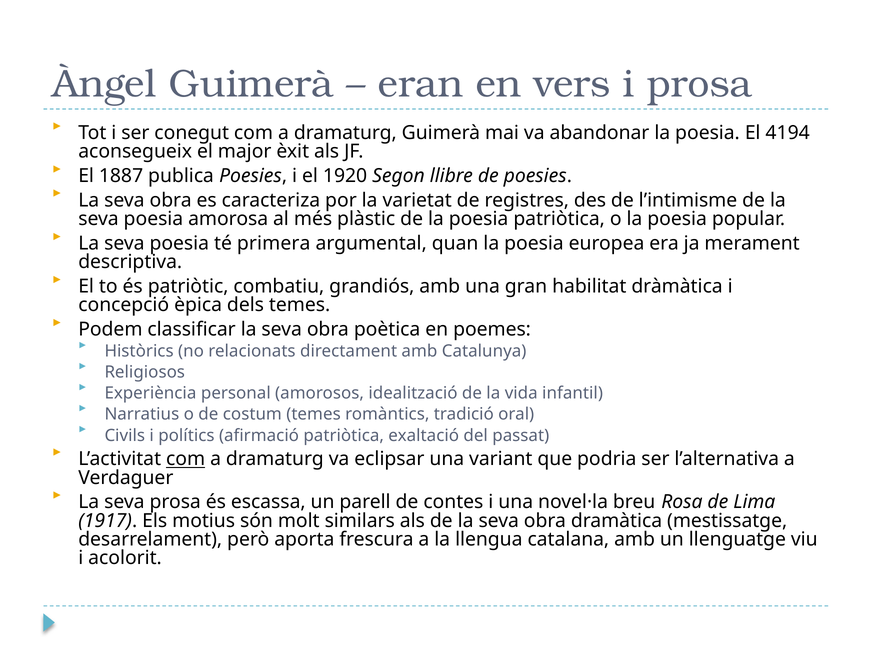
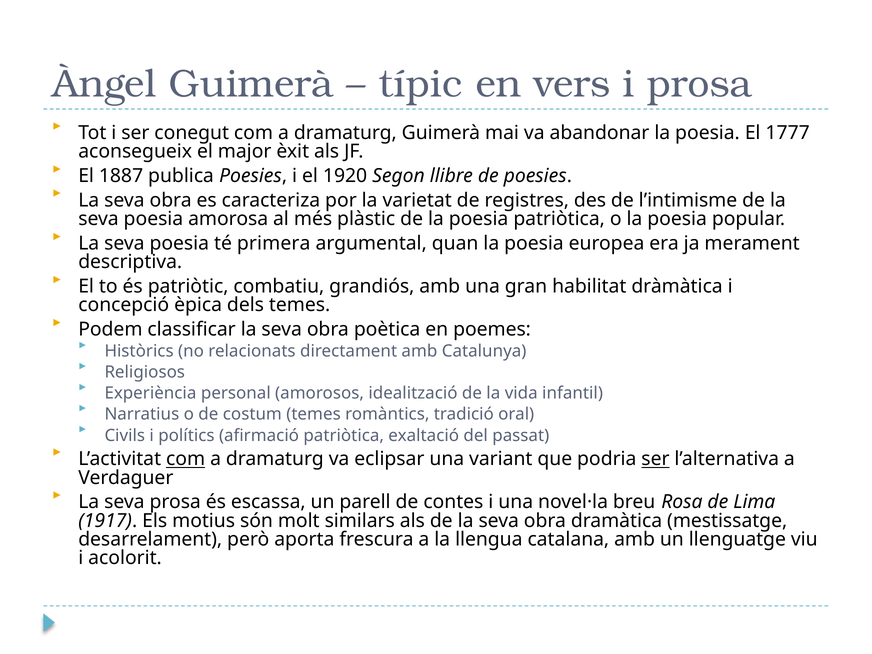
eran: eran -> típic
4194: 4194 -> 1777
ser at (655, 459) underline: none -> present
